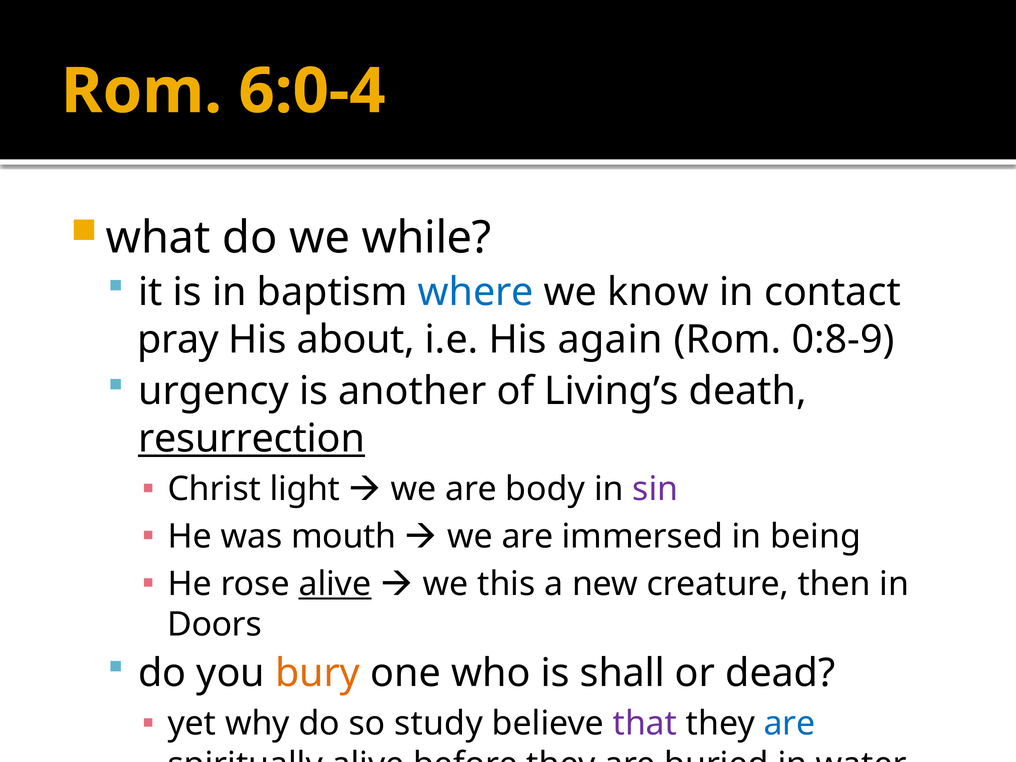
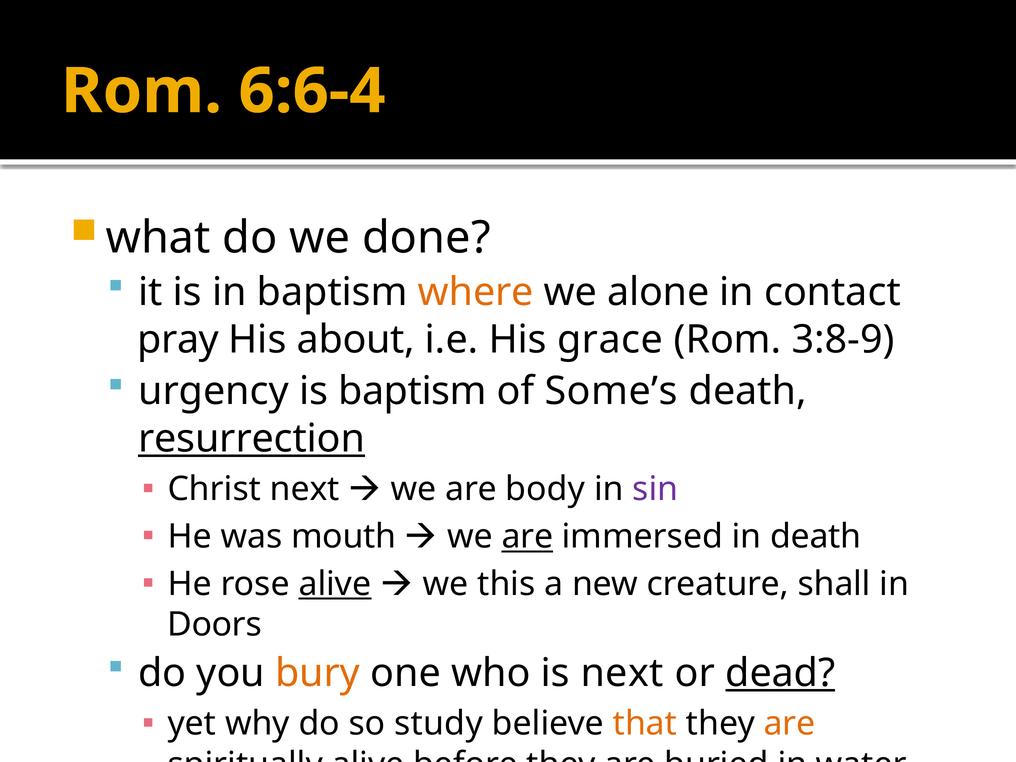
6:0-4: 6:0-4 -> 6:6-4
while: while -> done
where colour: blue -> orange
know: know -> alone
again: again -> grace
0:8-9: 0:8-9 -> 3:8-9
is another: another -> baptism
Living’s: Living’s -> Some’s
Christ light: light -> next
are at (527, 537) underline: none -> present
in being: being -> death
then: then -> shall
is shall: shall -> next
dead underline: none -> present
that colour: purple -> orange
are at (789, 724) colour: blue -> orange
